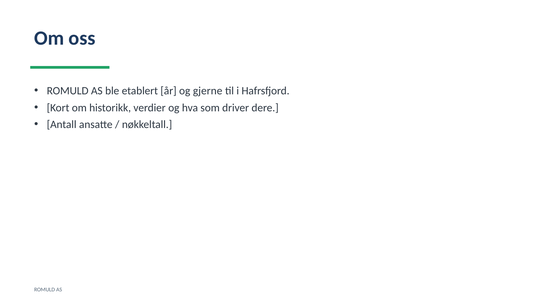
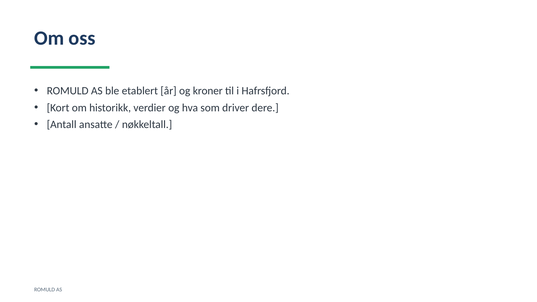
gjerne: gjerne -> kroner
